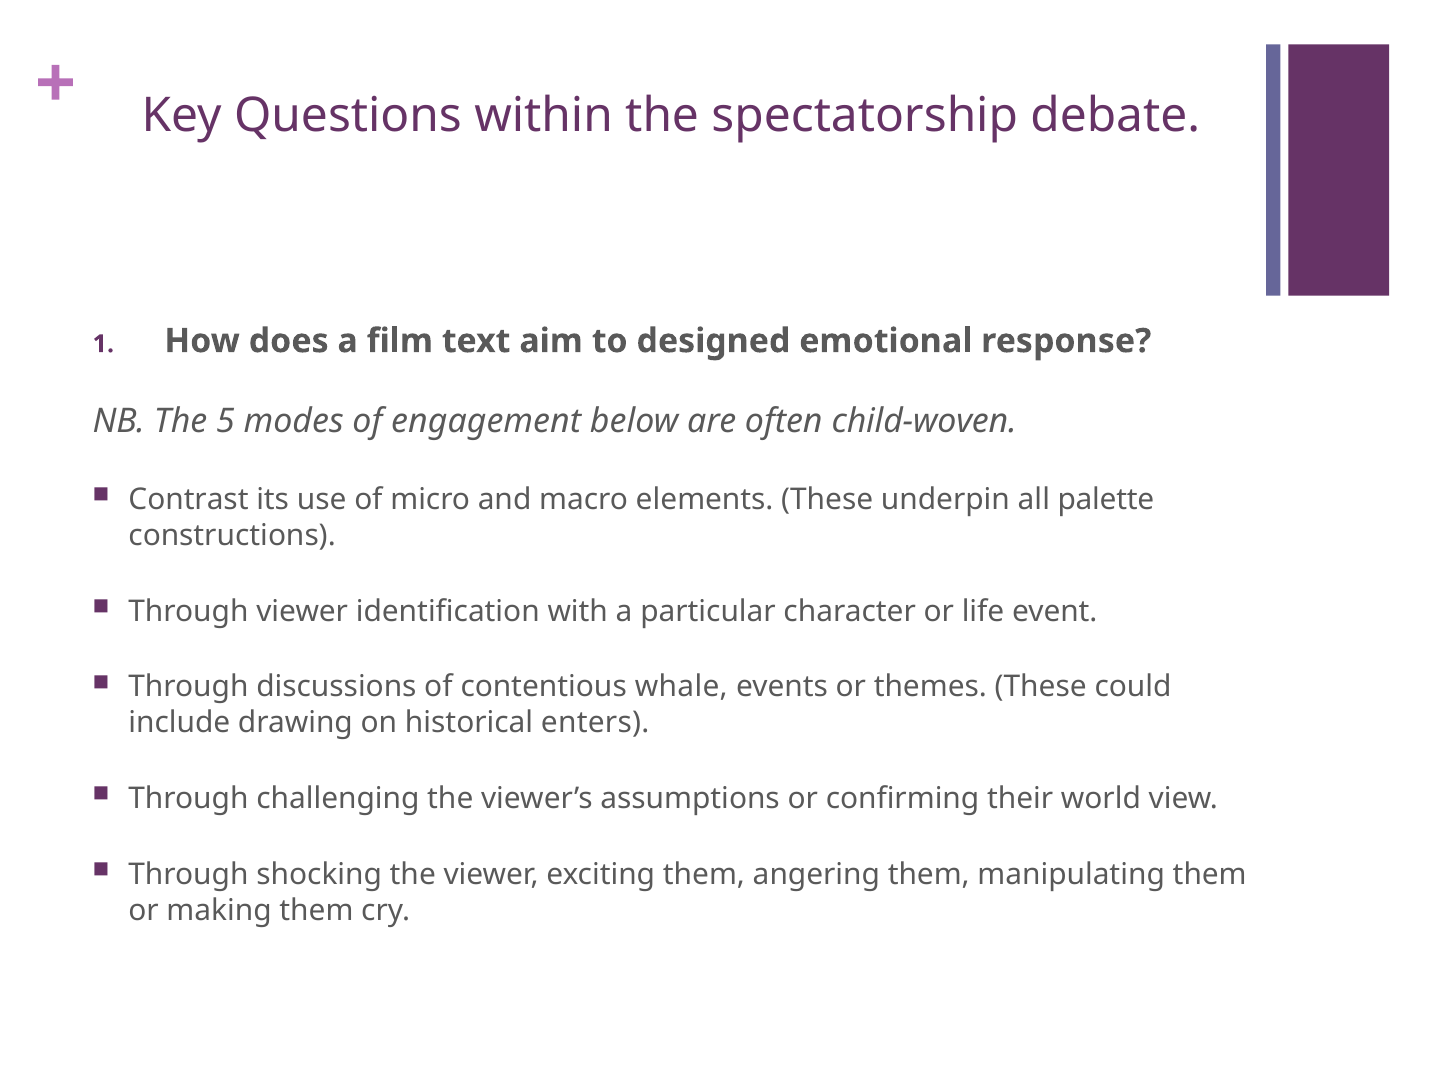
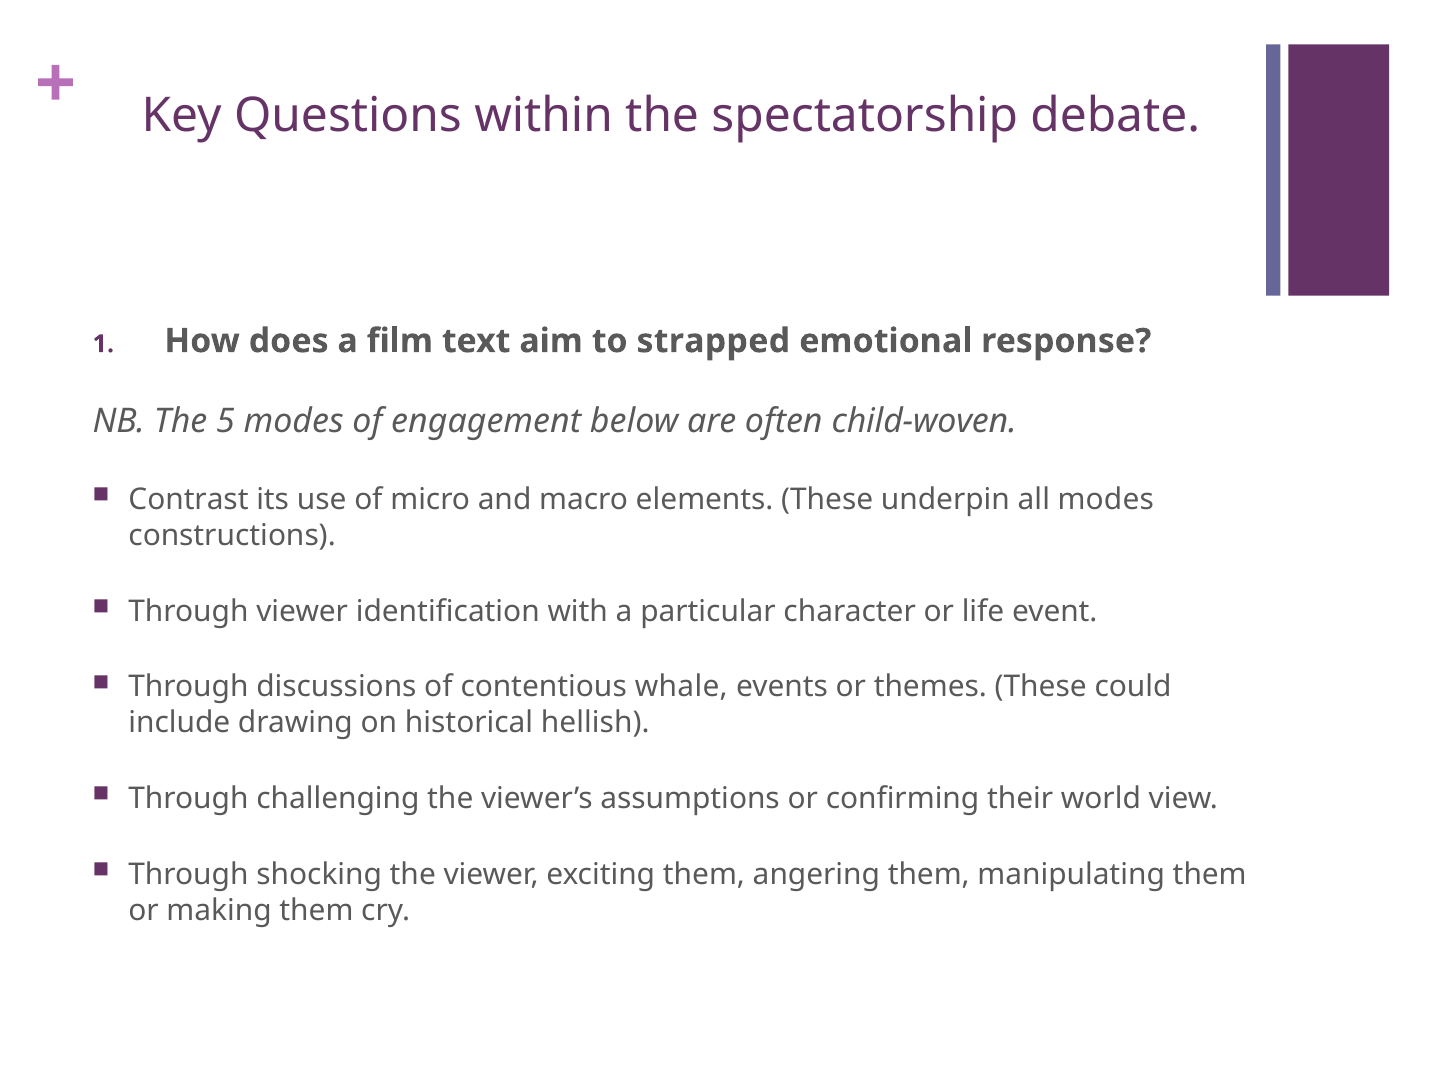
designed: designed -> strapped
all palette: palette -> modes
enters: enters -> hellish
